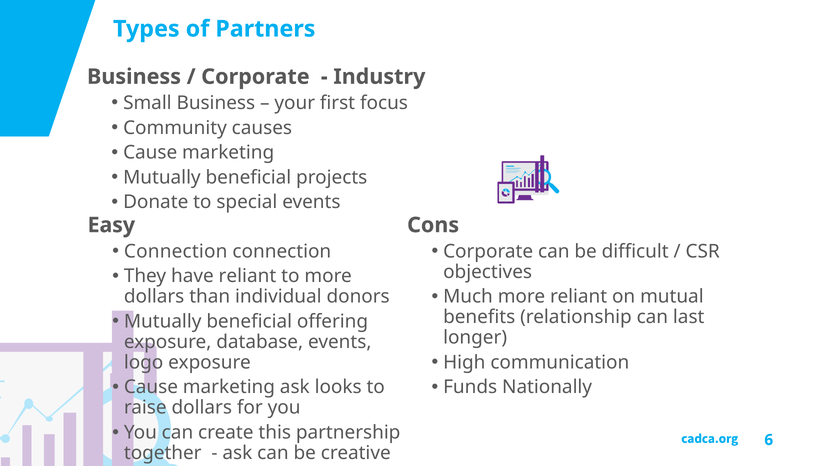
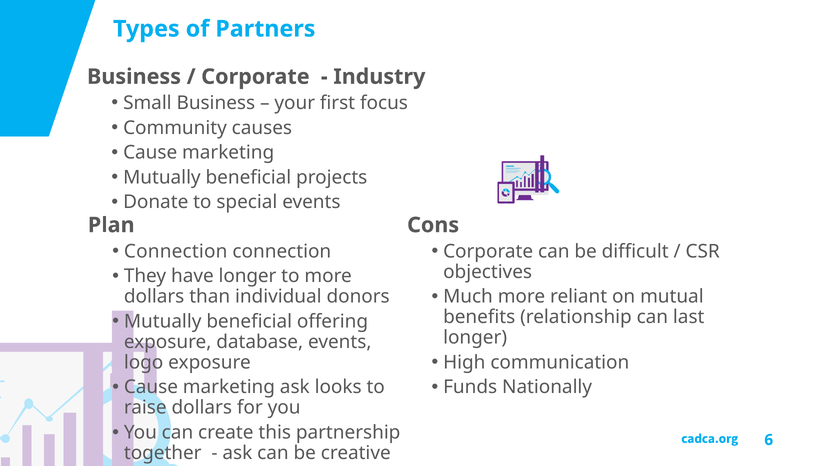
Easy: Easy -> Plan
have reliant: reliant -> longer
